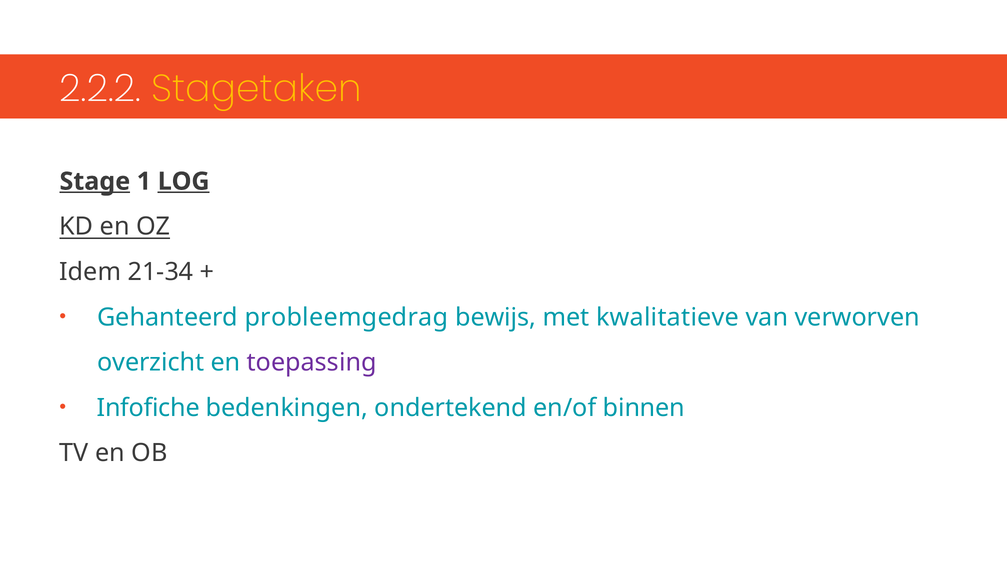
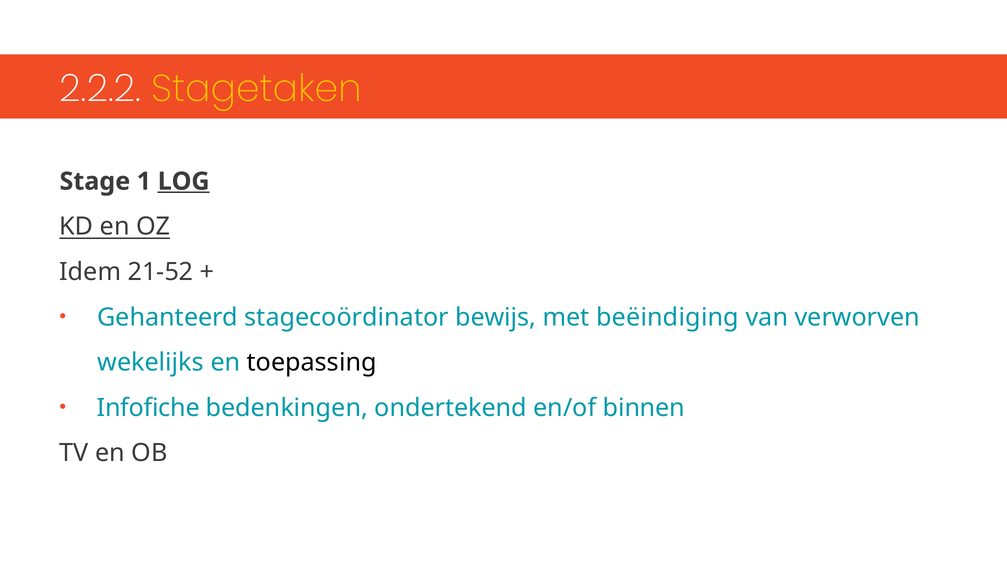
Stage underline: present -> none
21-34: 21-34 -> 21-52
probleemgedrag: probleemgedrag -> stagecoördinator
kwalitatieve: kwalitatieve -> beëindiging
overzicht: overzicht -> wekelijks
toepassing colour: purple -> black
